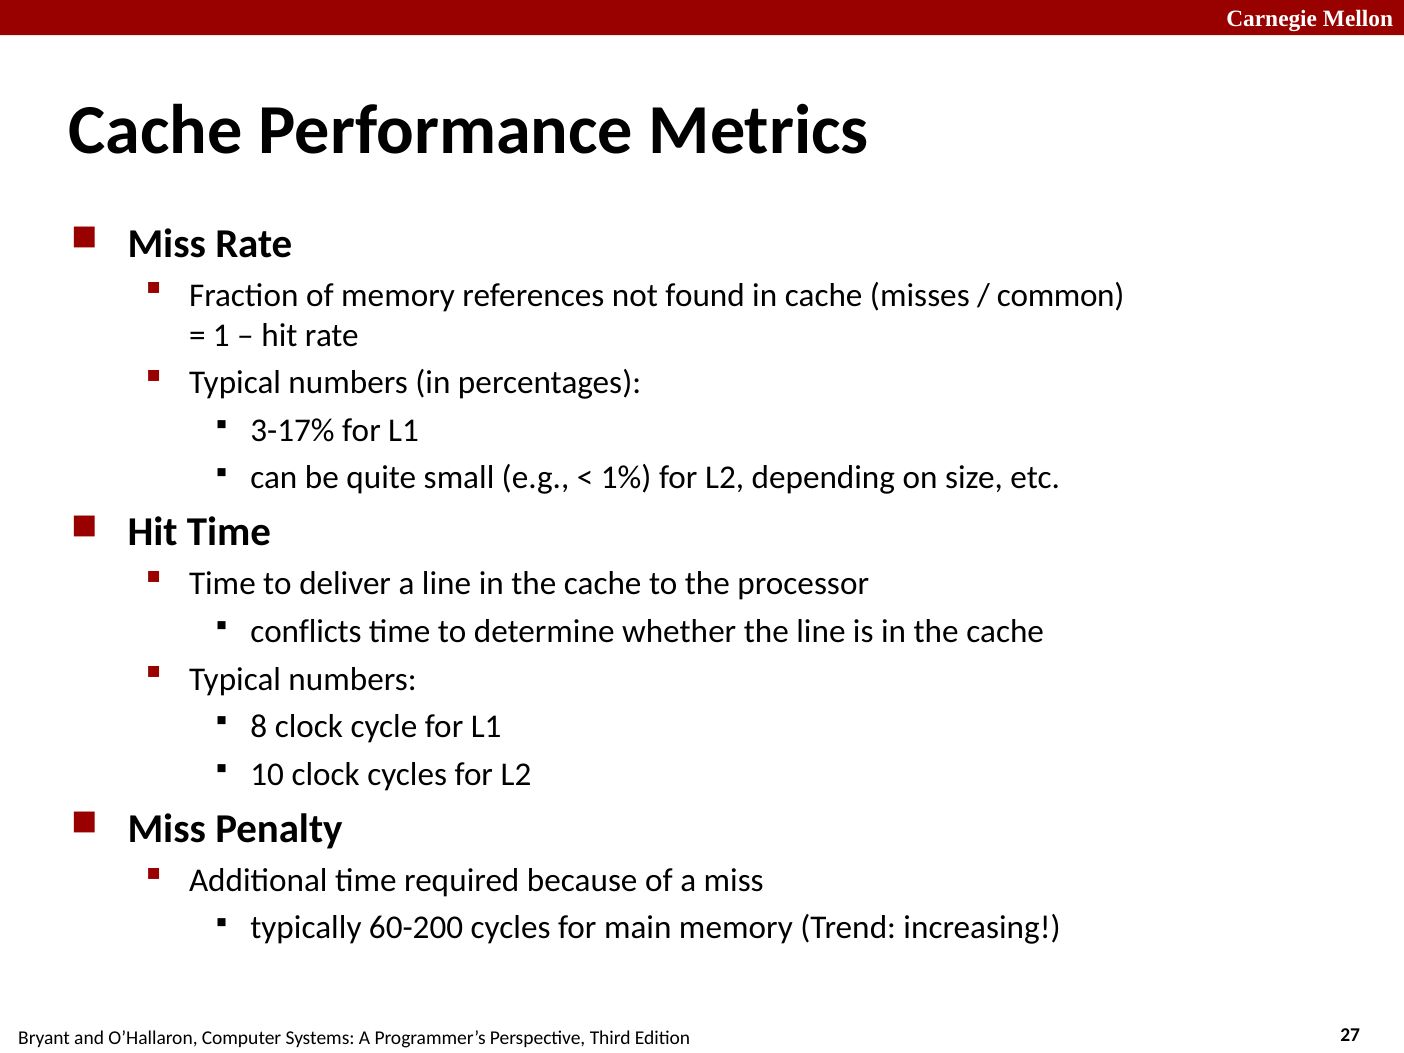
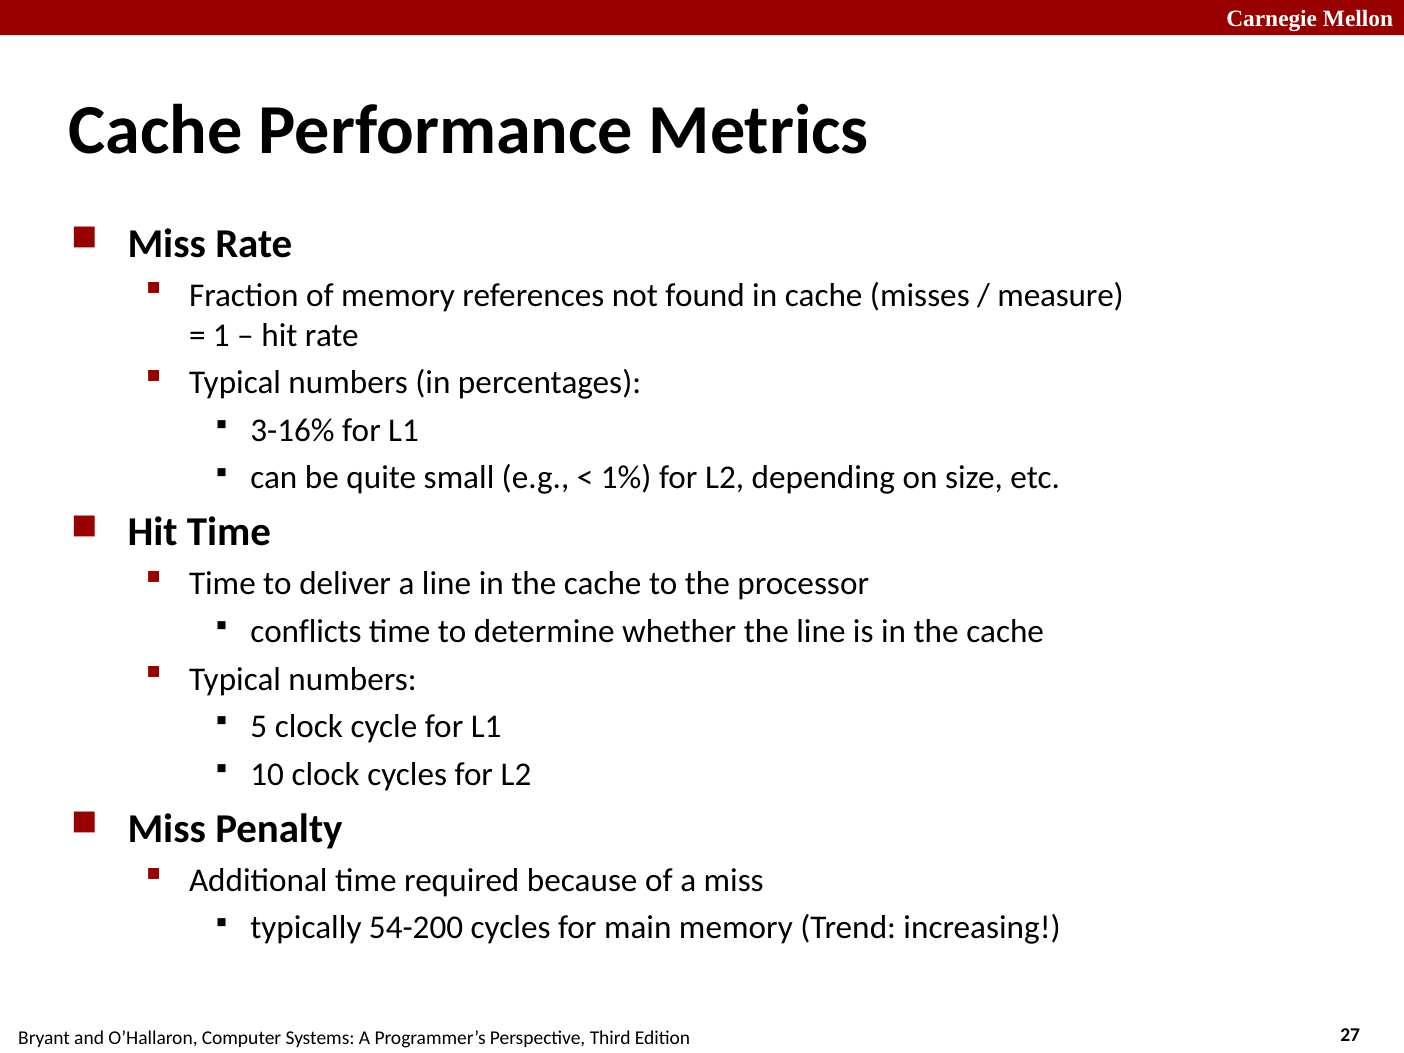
common: common -> measure
3-17%: 3-17% -> 3-16%
8: 8 -> 5
60-200: 60-200 -> 54-200
